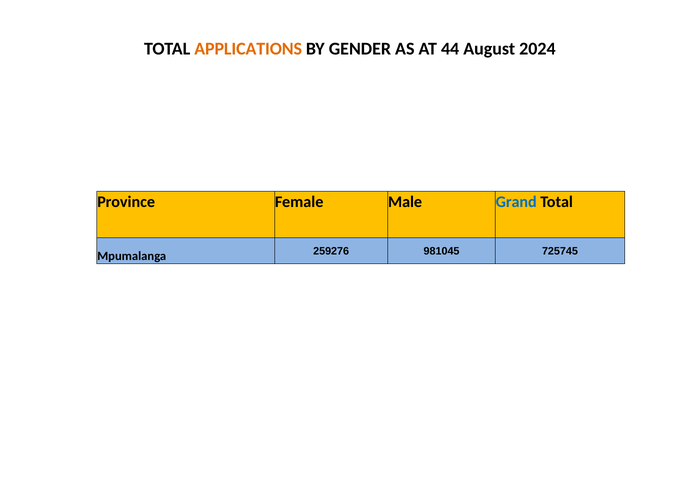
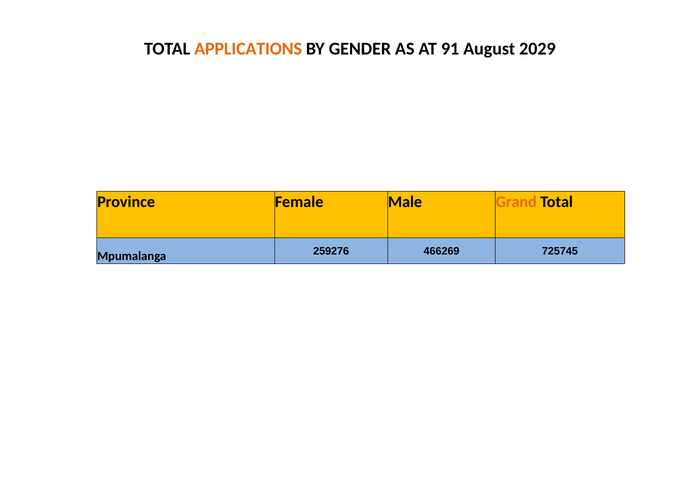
44: 44 -> 91
2024: 2024 -> 2029
Grand colour: blue -> orange
981045: 981045 -> 466269
